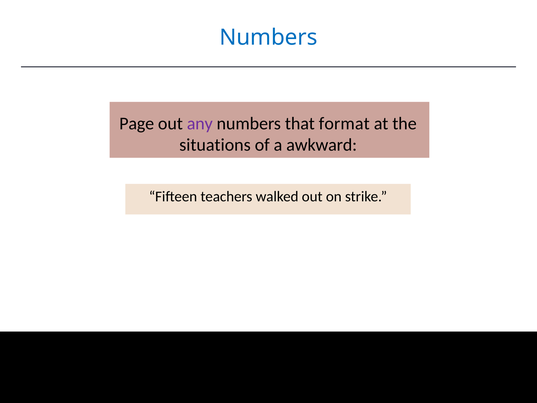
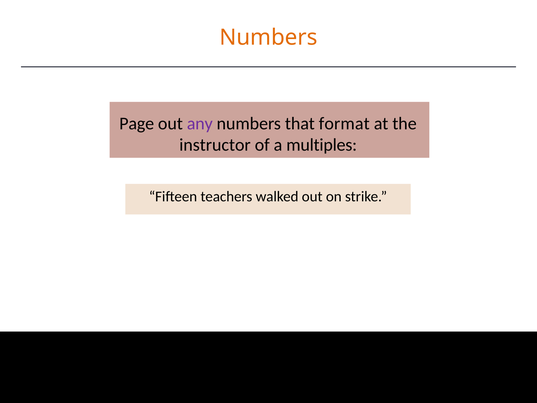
Numbers at (268, 37) colour: blue -> orange
situations: situations -> instructor
awkward: awkward -> multiples
